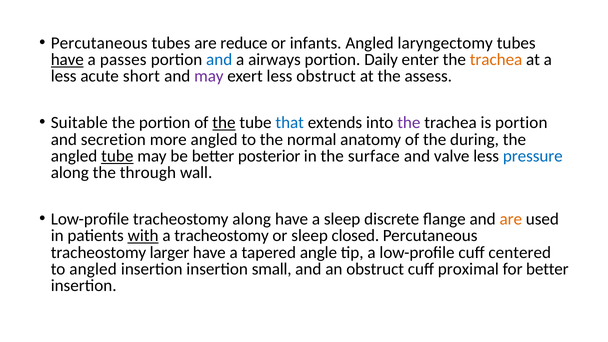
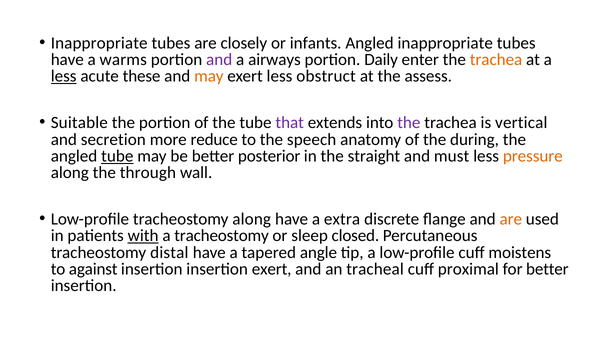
Percutaneous at (99, 43): Percutaneous -> Inappropriate
reduce: reduce -> closely
Angled laryngectomy: laryngectomy -> inappropriate
have at (67, 60) underline: present -> none
passes: passes -> warms
and at (219, 60) colour: blue -> purple
less at (64, 76) underline: none -> present
short: short -> these
may at (209, 76) colour: purple -> orange
the at (224, 123) underline: present -> none
that colour: blue -> purple
is portion: portion -> vertical
more angled: angled -> reduce
normal: normal -> speech
surface: surface -> straight
valve: valve -> must
pressure colour: blue -> orange
a sleep: sleep -> extra
larger: larger -> distal
centered: centered -> moistens
to angled: angled -> against
insertion small: small -> exert
an obstruct: obstruct -> tracheal
